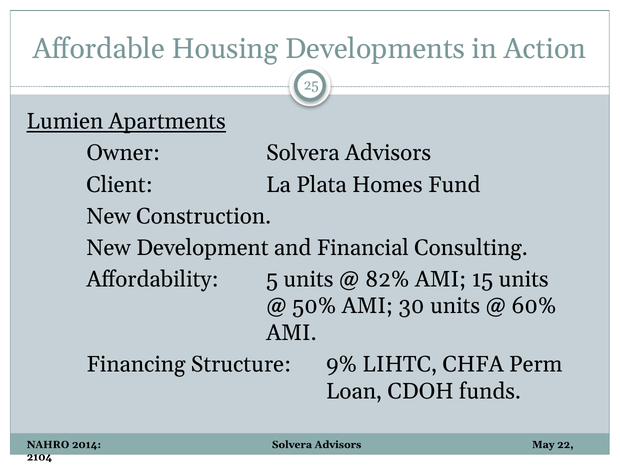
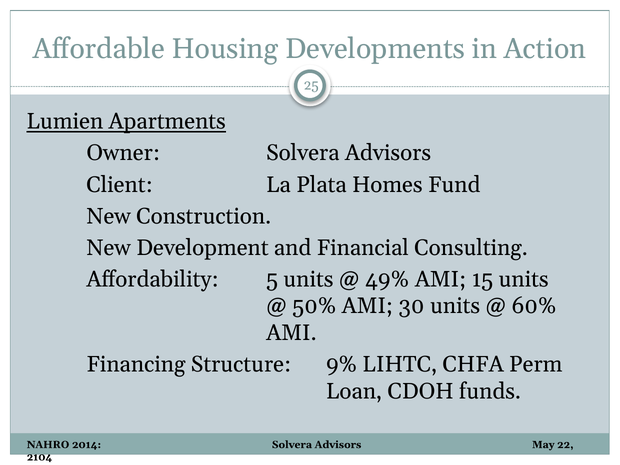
82%: 82% -> 49%
